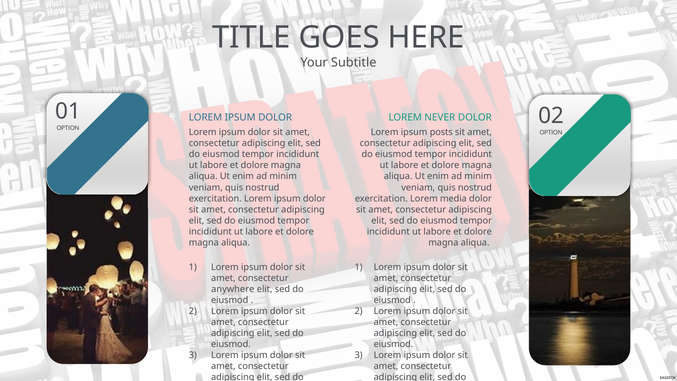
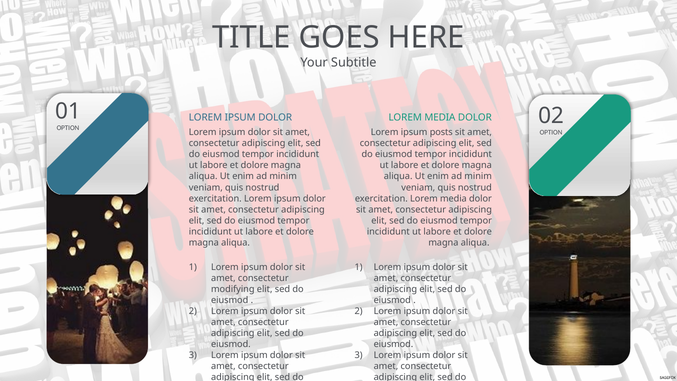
NEVER at (440, 118): NEVER -> MEDIA
anywhere: anywhere -> modifying
